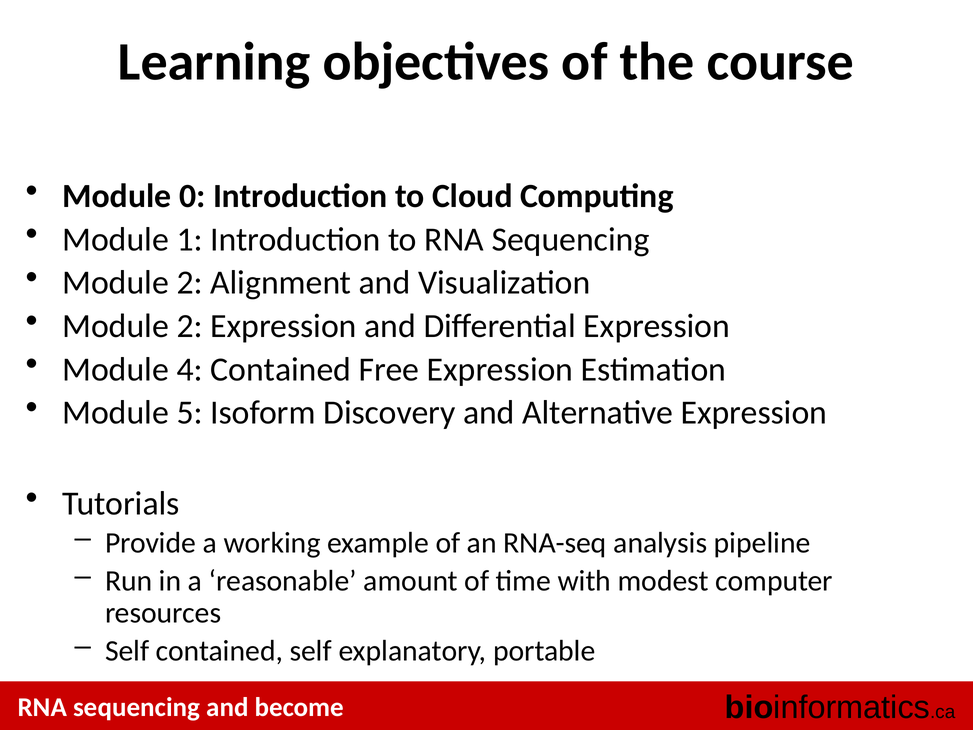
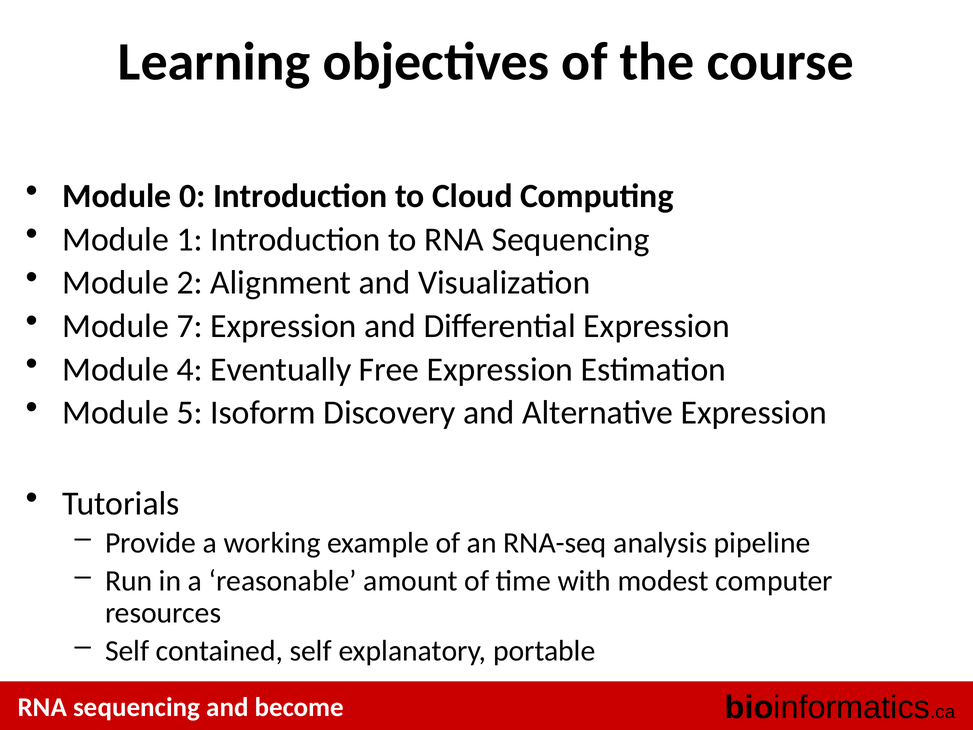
2 at (190, 326): 2 -> 7
4 Contained: Contained -> Eventually
